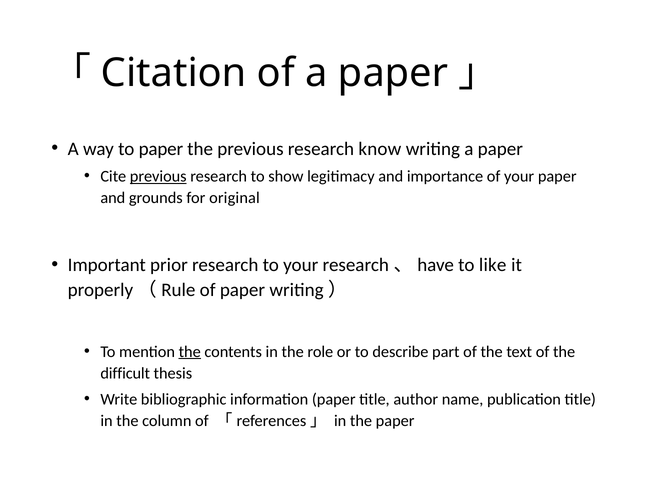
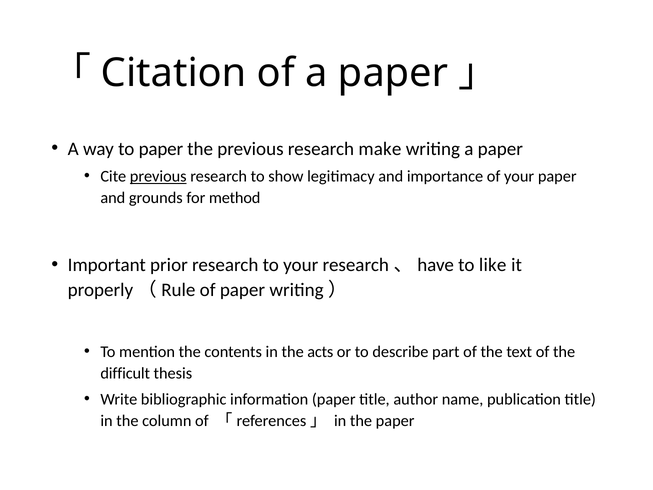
know: know -> make
original: original -> method
the at (190, 351) underline: present -> none
role: role -> acts
